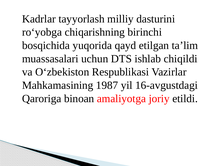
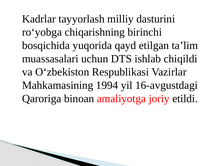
1987: 1987 -> 1994
